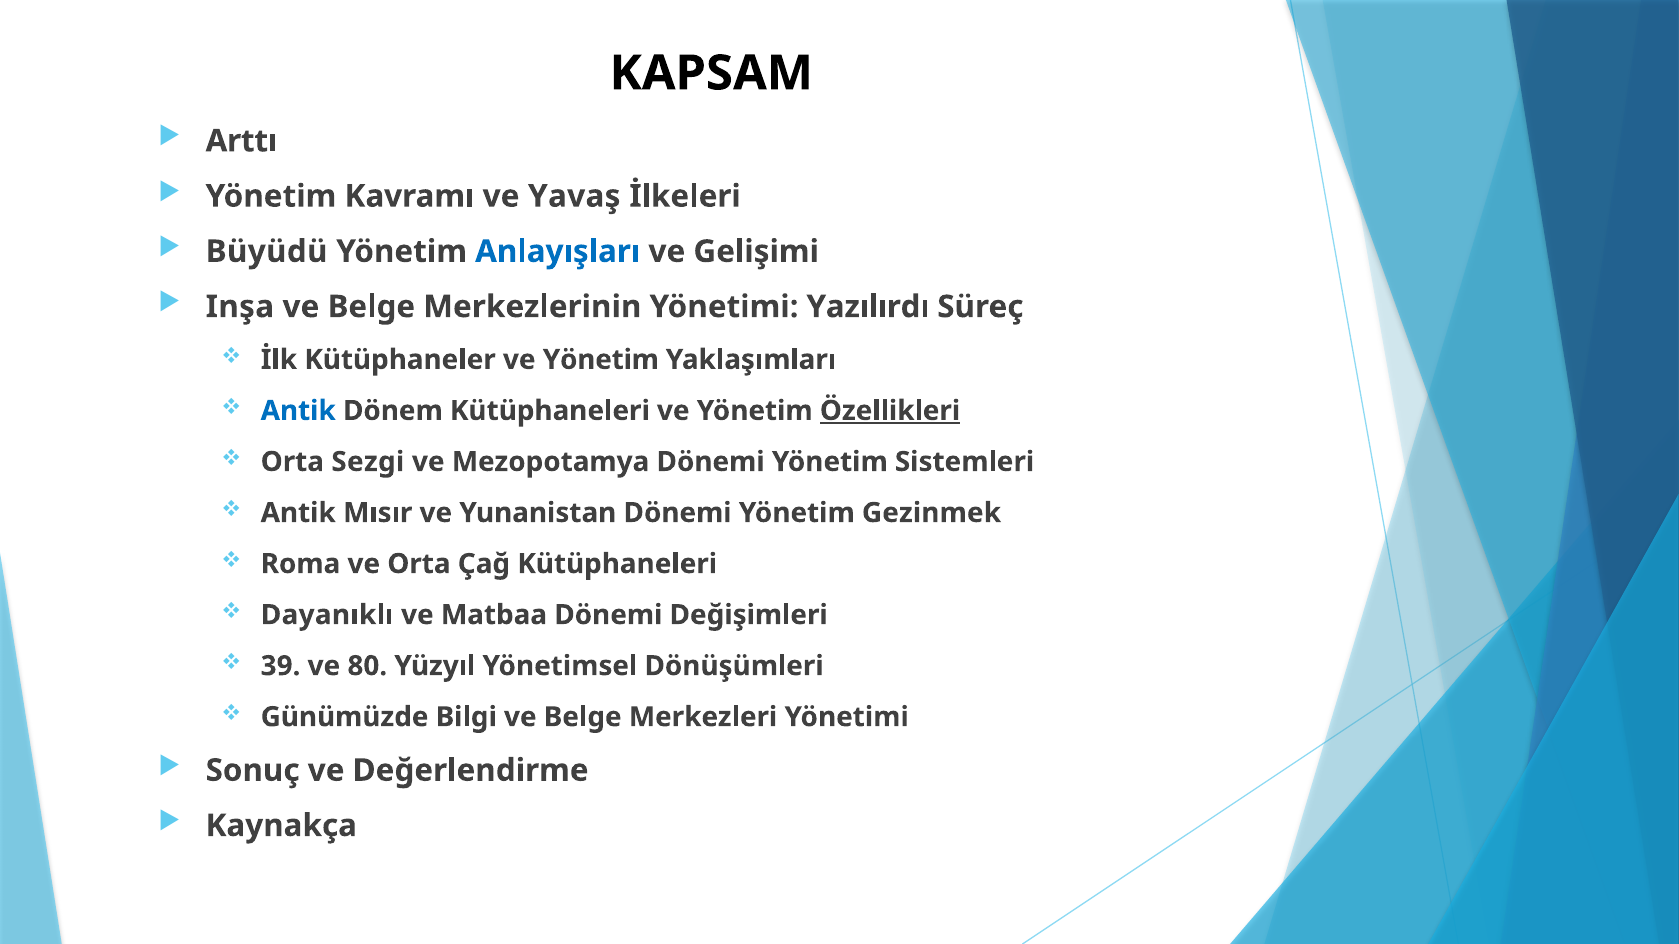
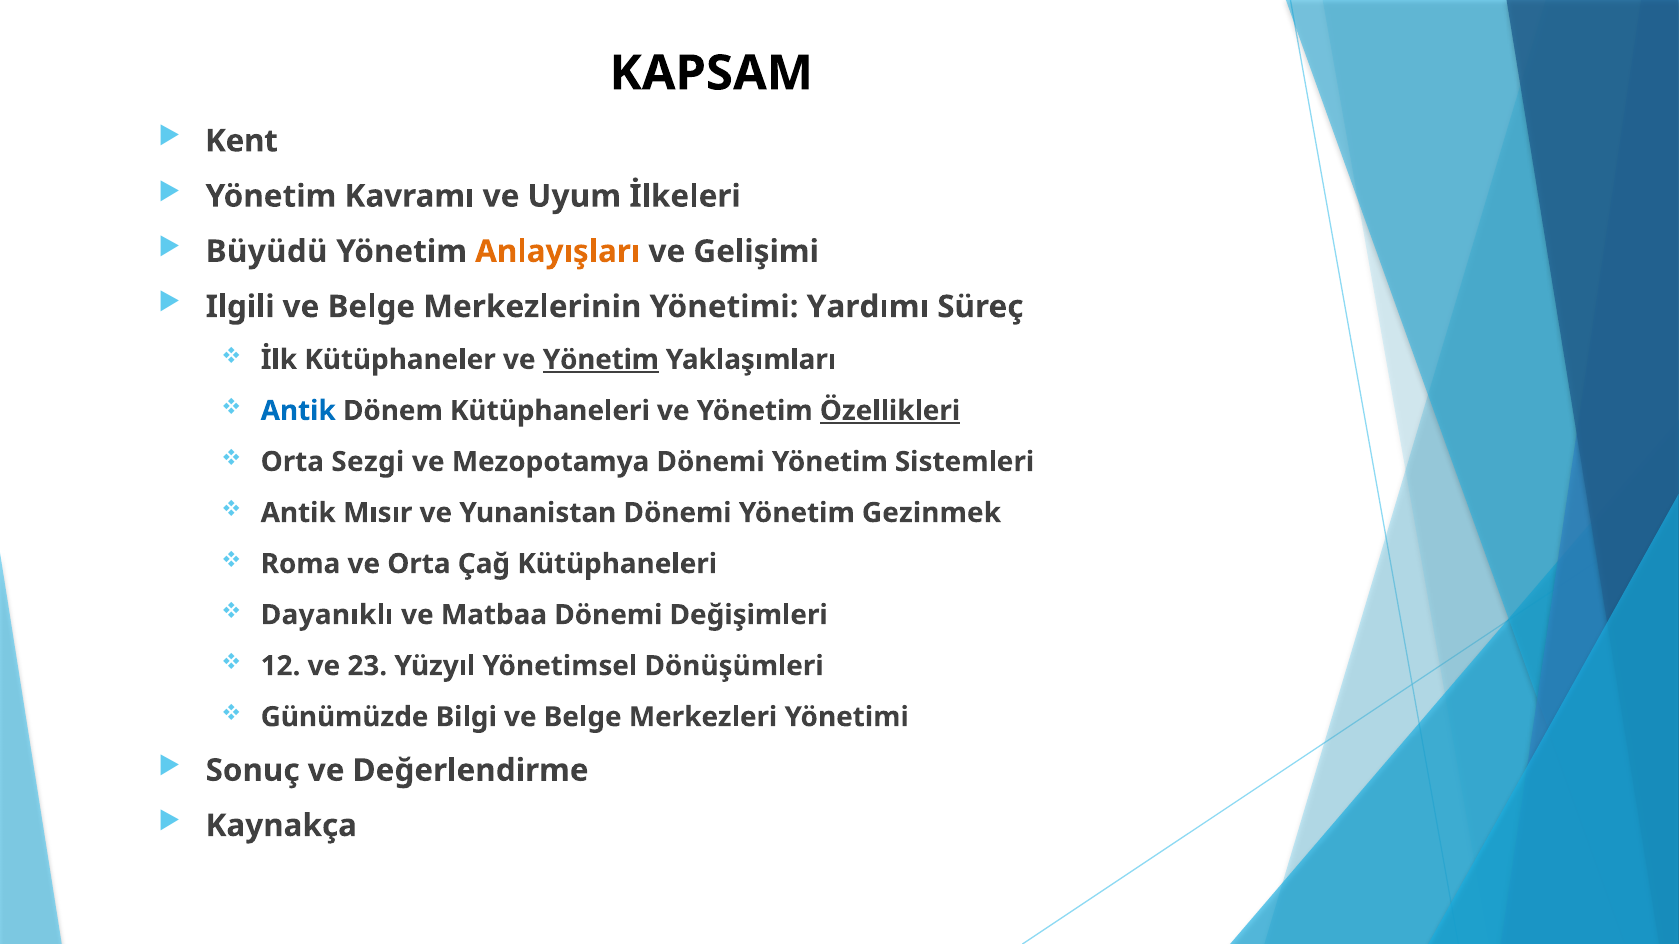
Arttı: Arttı -> Kent
Yavaş: Yavaş -> Uyum
Anlayışları colour: blue -> orange
Inşa: Inşa -> Ilgili
Yazılırdı: Yazılırdı -> Yardımı
Yönetim at (601, 360) underline: none -> present
39: 39 -> 12
80: 80 -> 23
